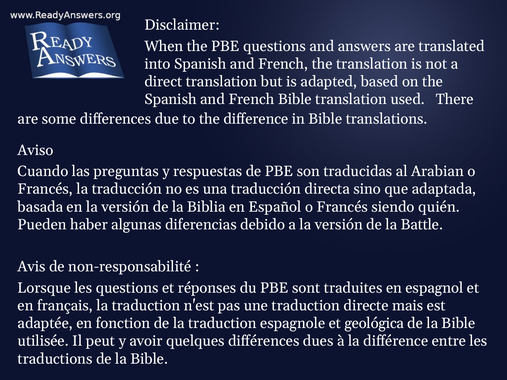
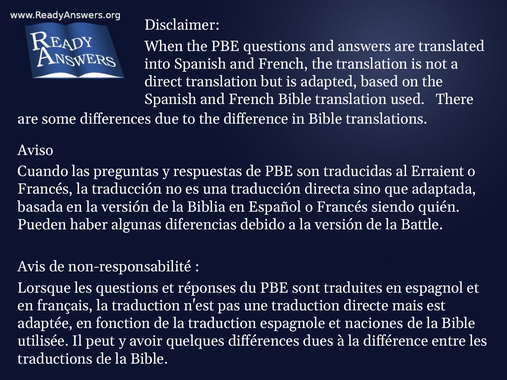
Arabian: Arabian -> Erraient
geológica: geológica -> naciones
